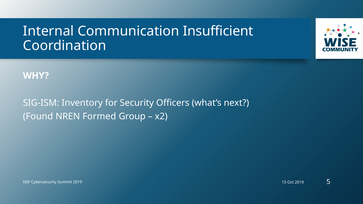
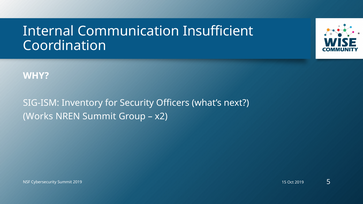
Found: Found -> Works
NREN Formed: Formed -> Summit
